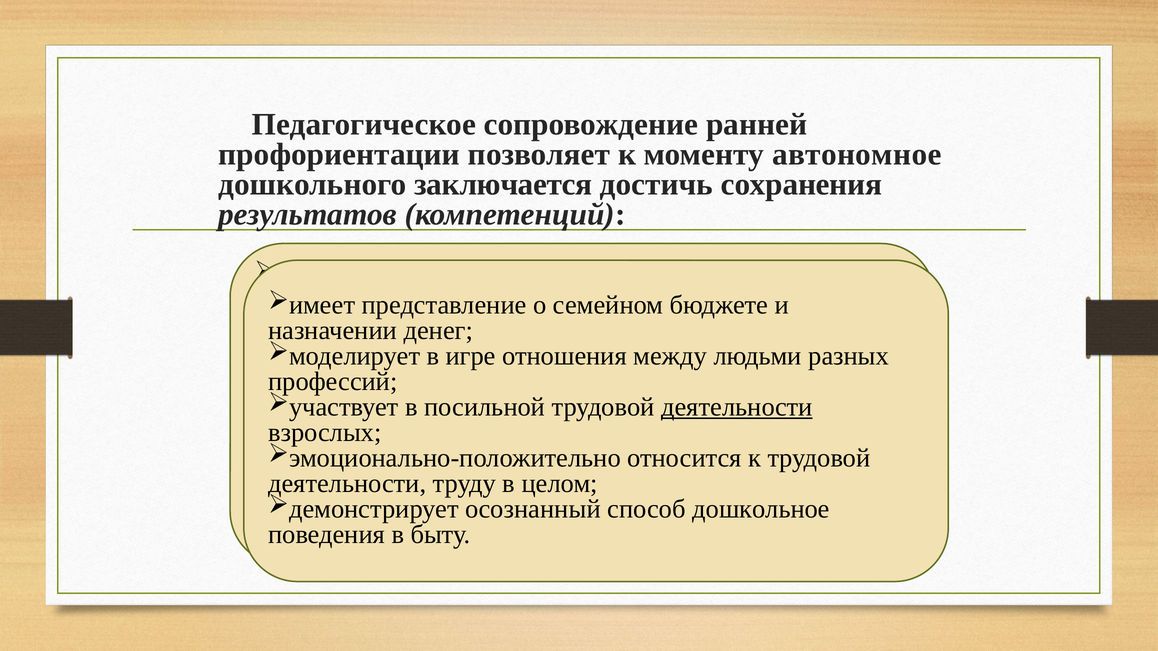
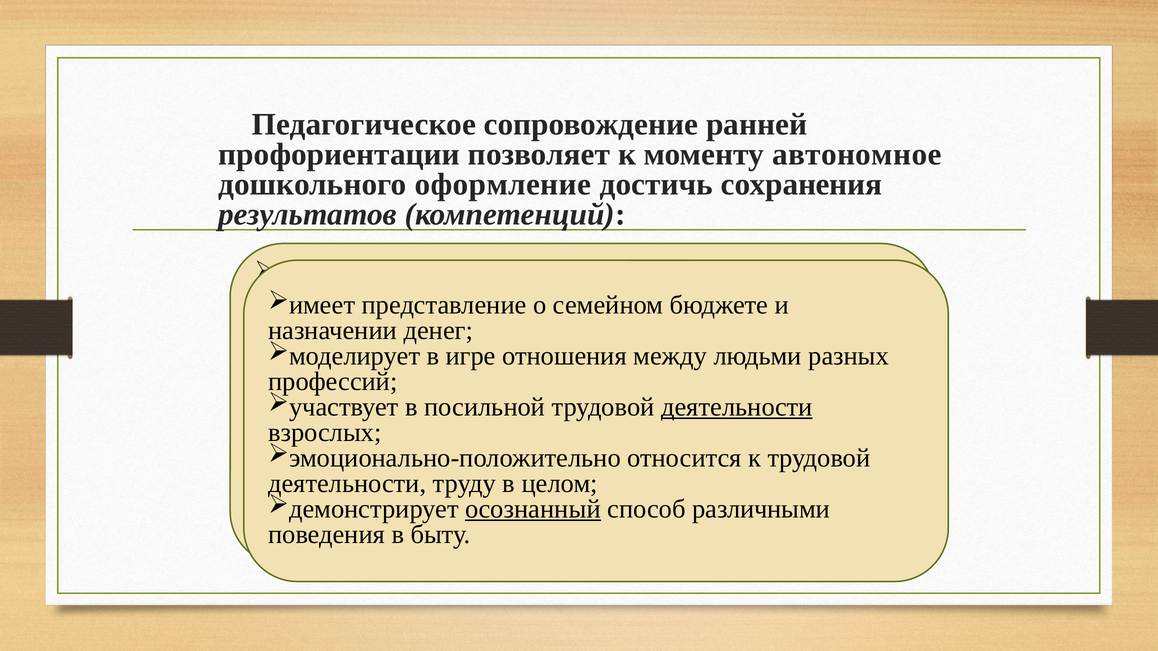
заключается: заключается -> оформление
осознанный underline: none -> present
дошкольное: дошкольное -> различными
